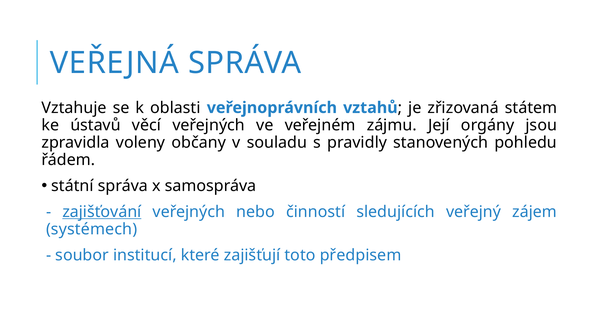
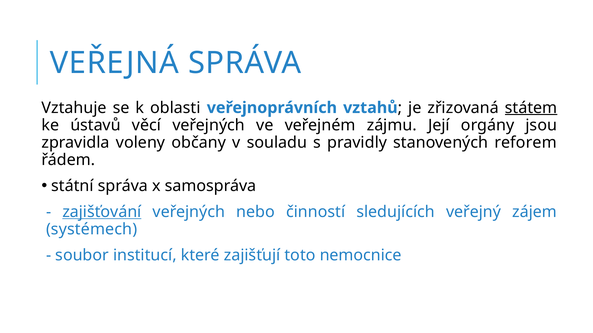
státem underline: none -> present
pohledu: pohledu -> reforem
předpisem: předpisem -> nemocnice
